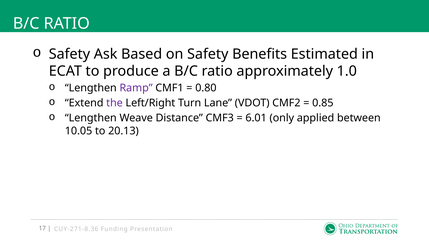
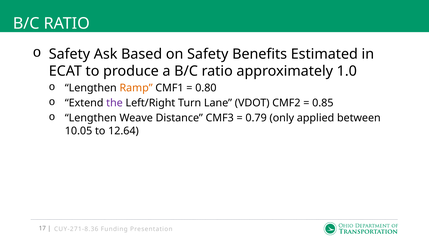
Ramp colour: purple -> orange
6.01: 6.01 -> 0.79
20.13: 20.13 -> 12.64
